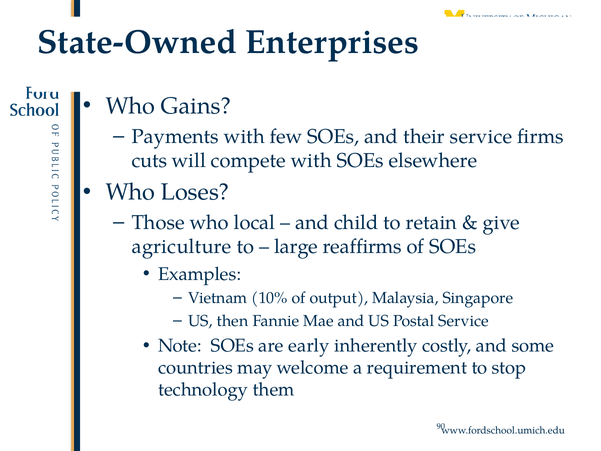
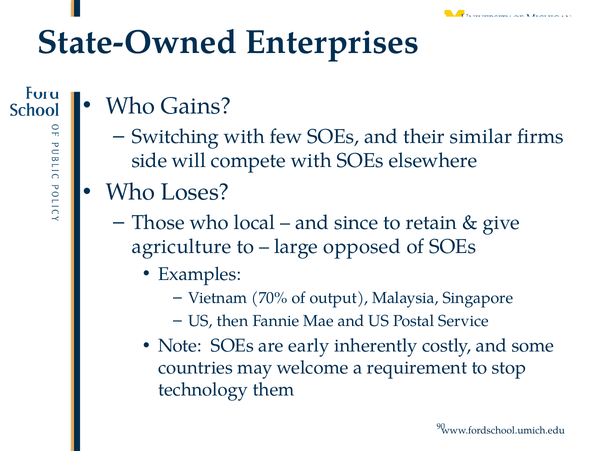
Payments: Payments -> Switching
their service: service -> similar
cuts: cuts -> side
child: child -> since
reaffirms: reaffirms -> opposed
10%: 10% -> 70%
